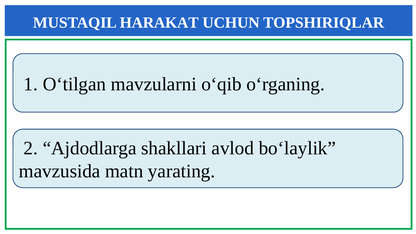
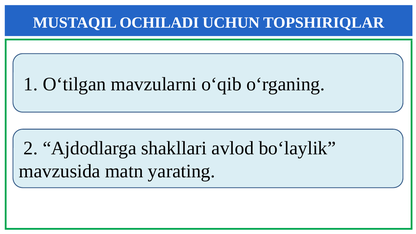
HARAKAT: HARAKAT -> OCHILADI
